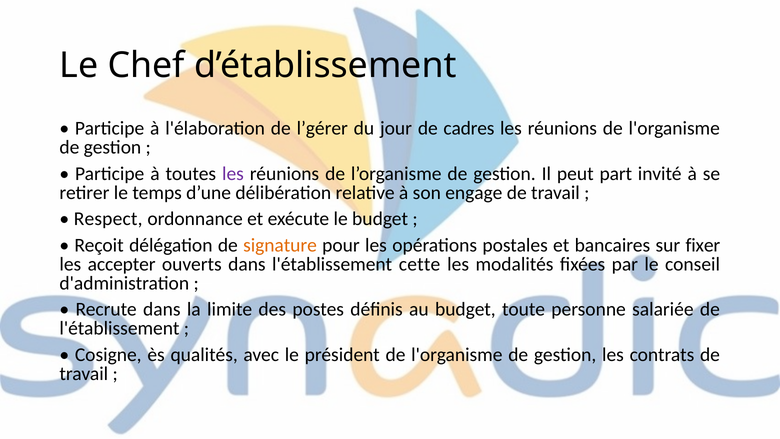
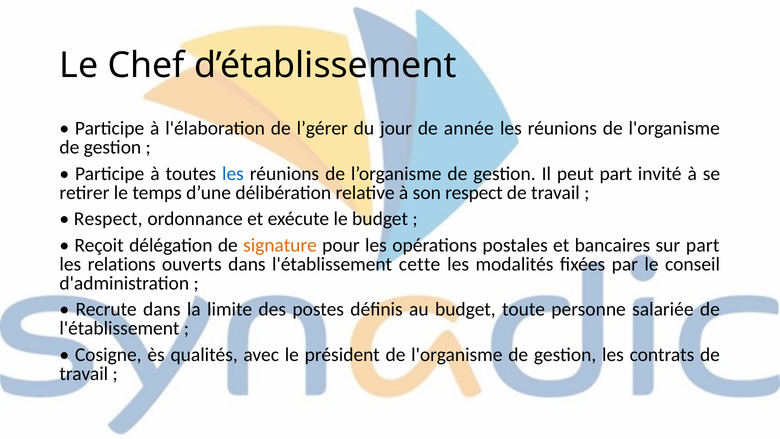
cadres: cadres -> année
les at (233, 174) colour: purple -> blue
son engage: engage -> respect
sur fixer: fixer -> part
accepter: accepter -> relations
